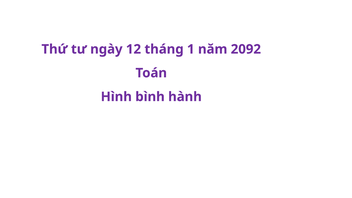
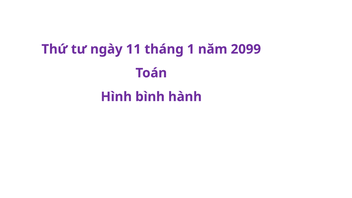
12: 12 -> 11
2092: 2092 -> 2099
